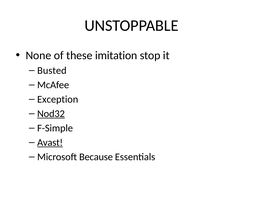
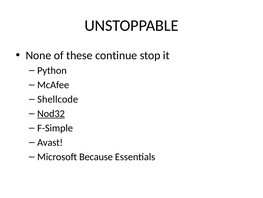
imitation: imitation -> continue
Busted: Busted -> Python
Exception: Exception -> Shellcode
Avast underline: present -> none
